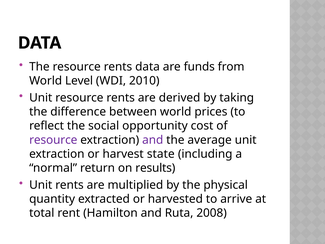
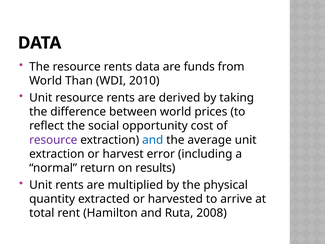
Level: Level -> Than
and at (153, 140) colour: purple -> blue
state: state -> error
